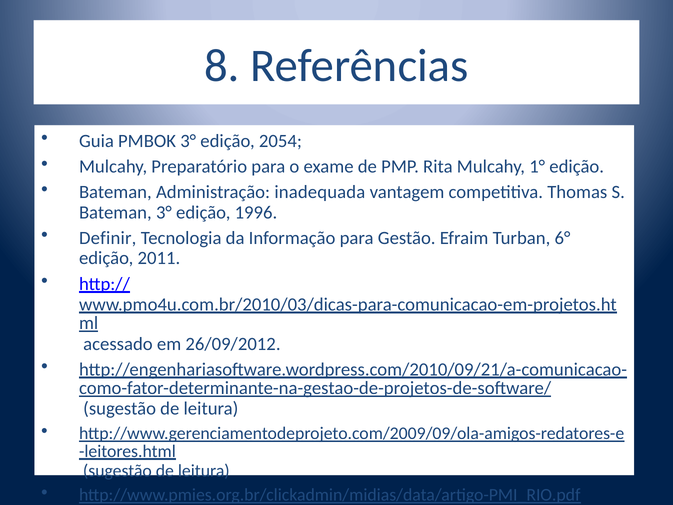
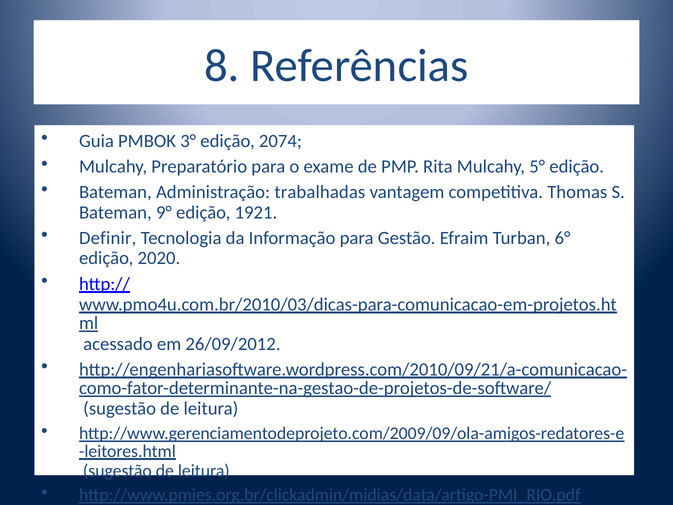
2054: 2054 -> 2074
1°: 1° -> 5°
inadequada: inadequada -> trabalhadas
Bateman 3°: 3° -> 9°
1996: 1996 -> 1921
2011: 2011 -> 2020
